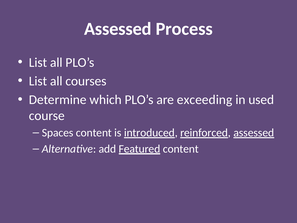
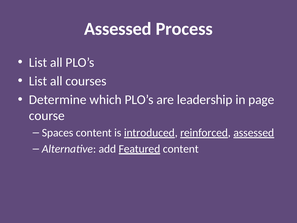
exceeding: exceeding -> leadership
used: used -> page
